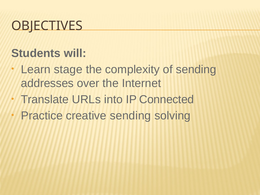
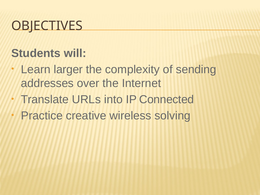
stage: stage -> larger
creative sending: sending -> wireless
